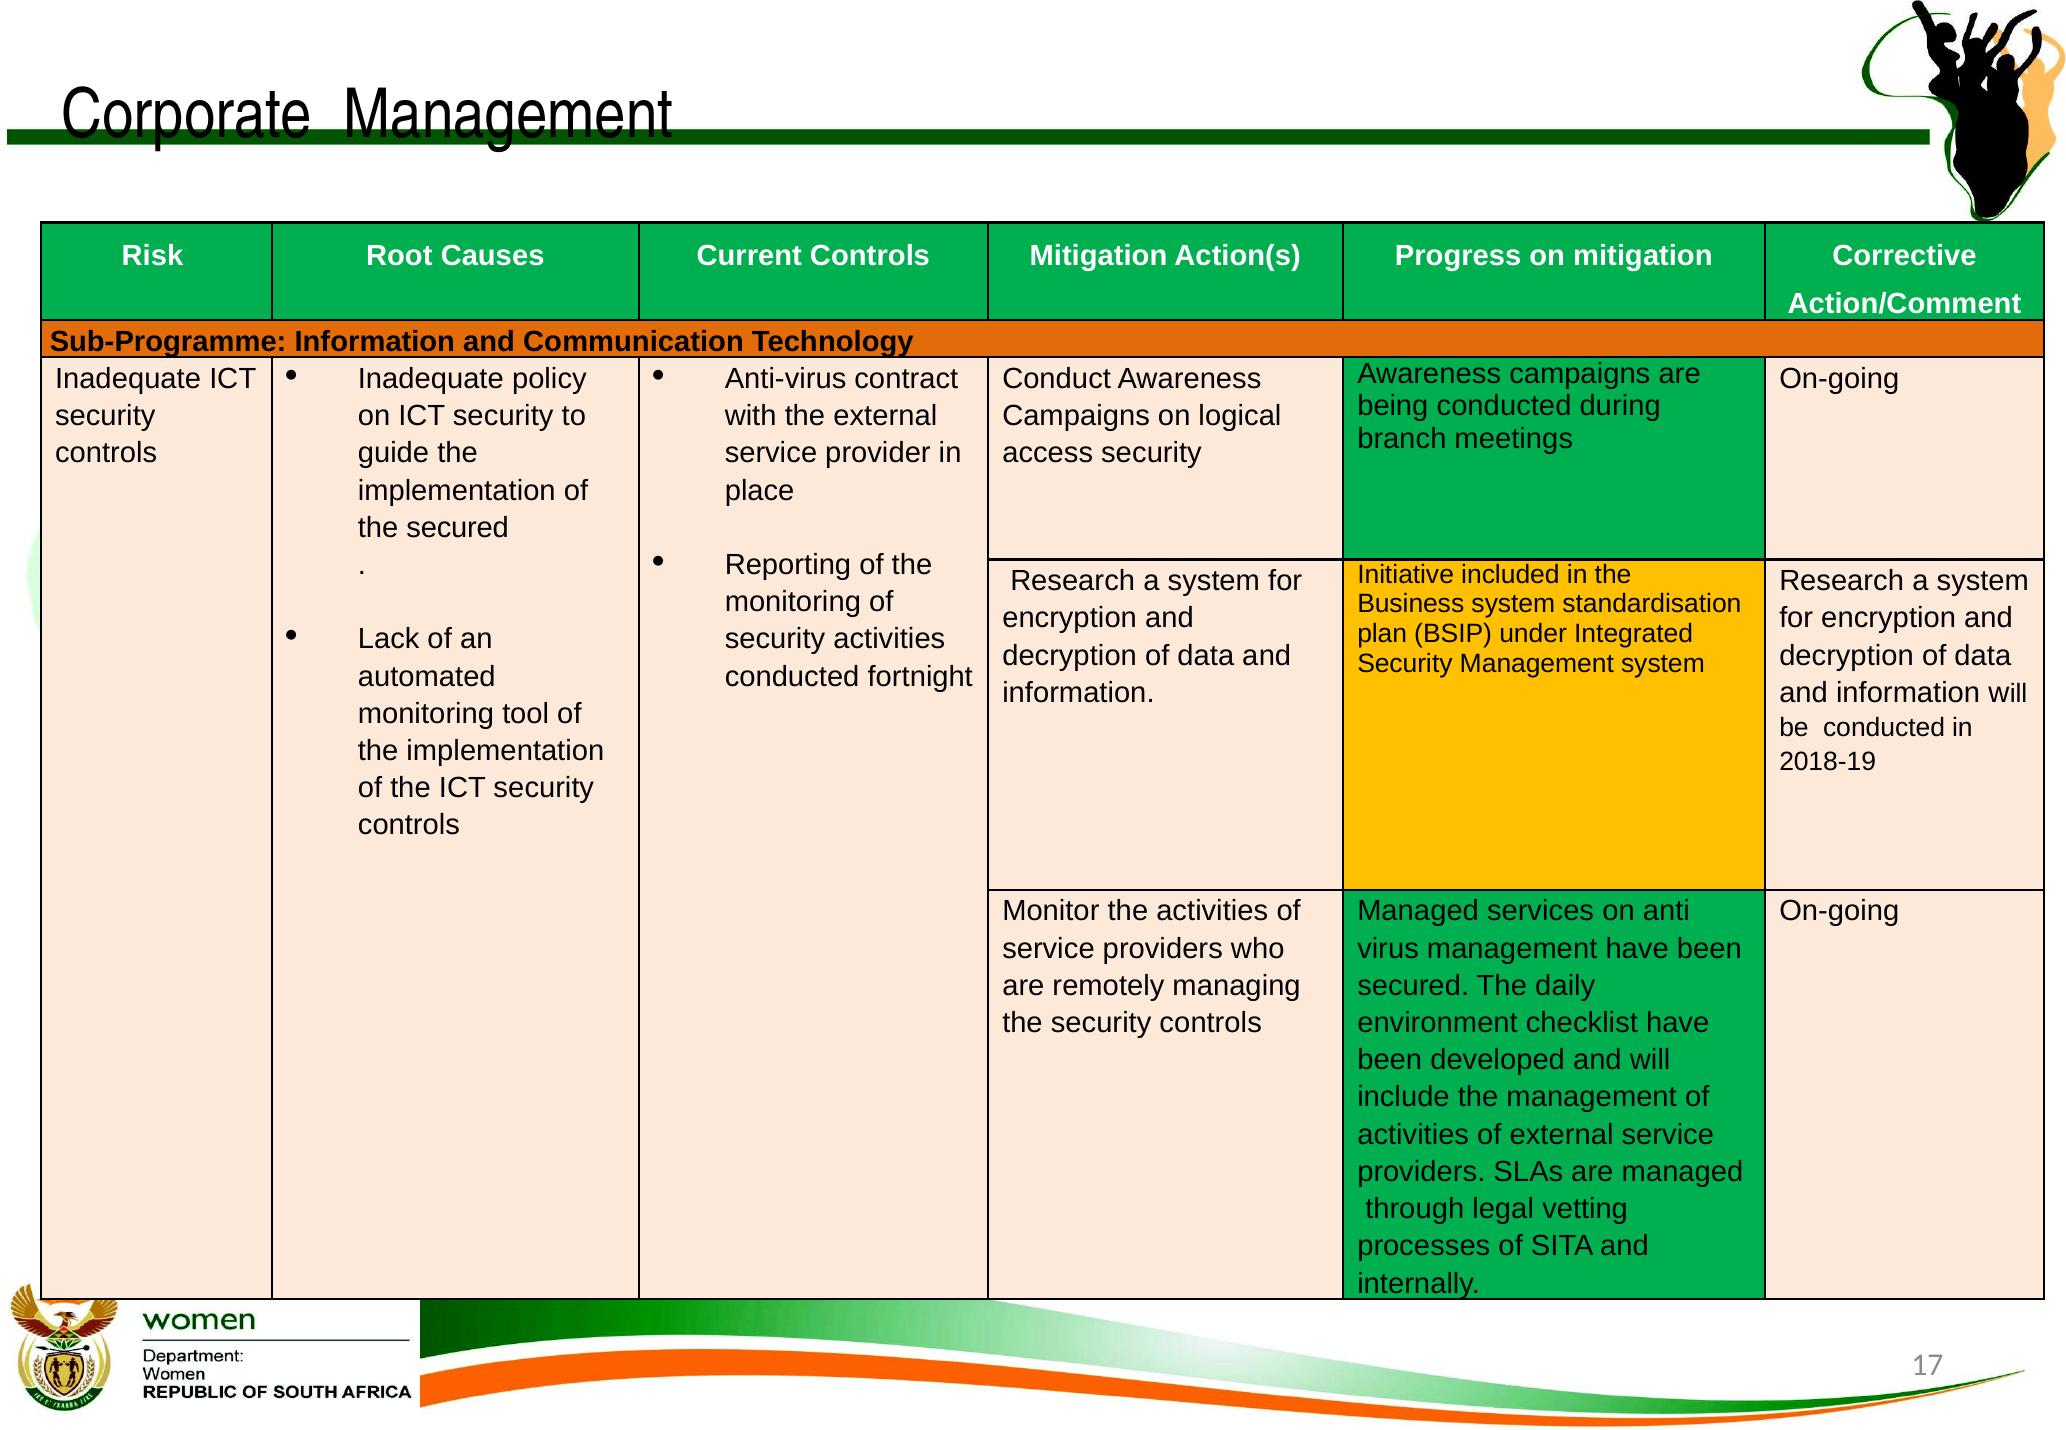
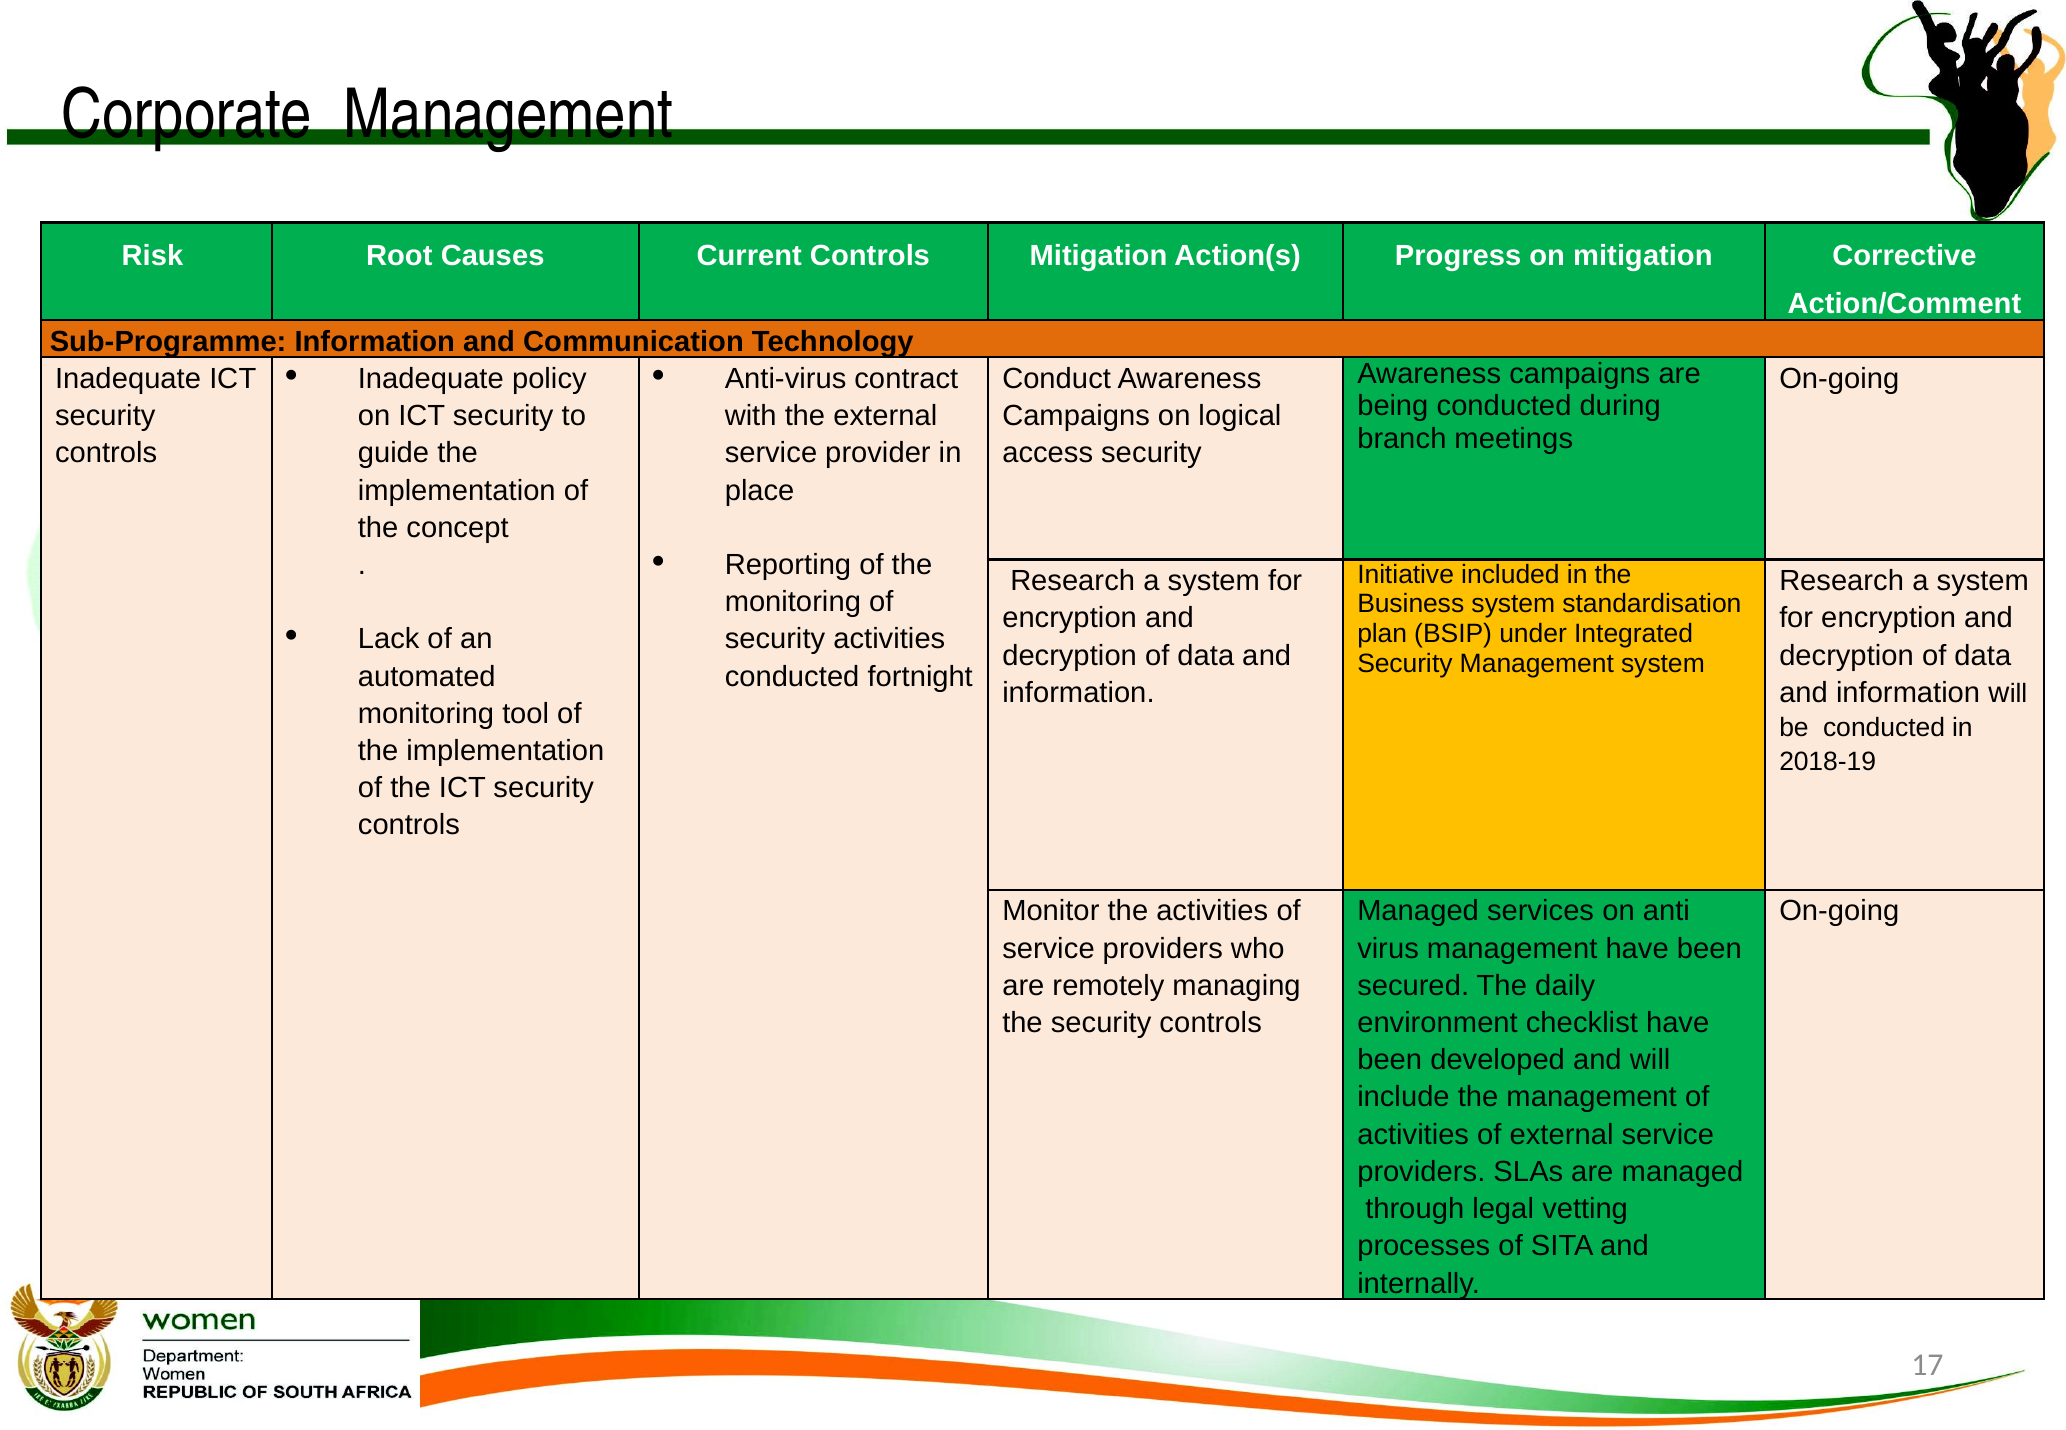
the secured: secured -> concept
